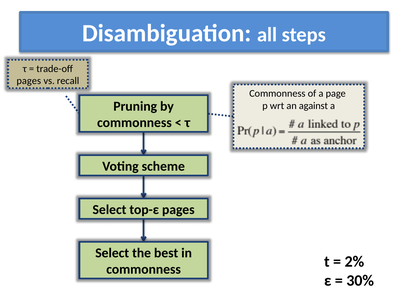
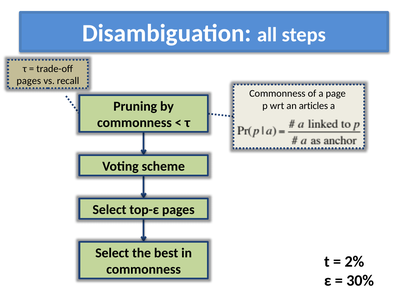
against: against -> articles
